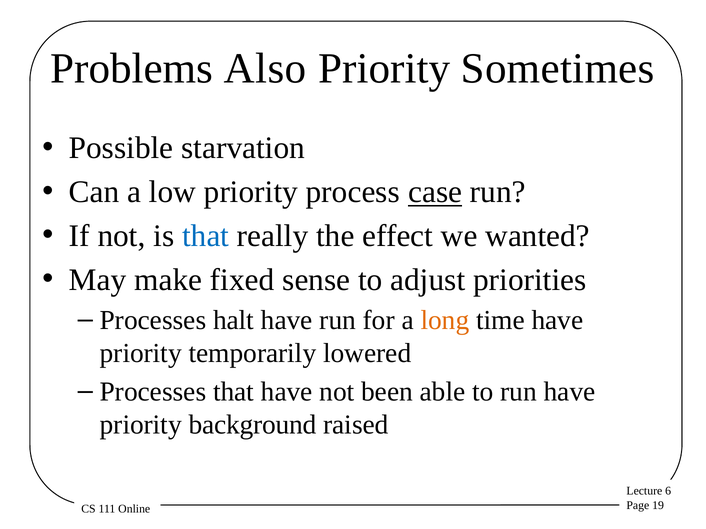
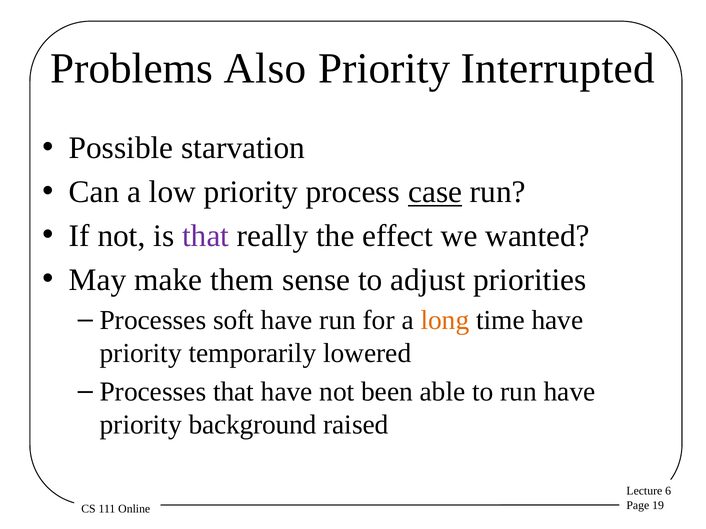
Sometimes: Sometimes -> Interrupted
that at (206, 236) colour: blue -> purple
fixed: fixed -> them
halt: halt -> soft
